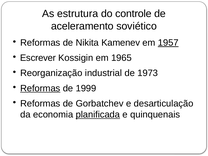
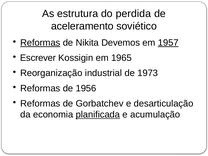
controle: controle -> perdida
Reformas at (40, 43) underline: none -> present
Kamenev: Kamenev -> Devemos
Reformas at (40, 88) underline: present -> none
1999: 1999 -> 1956
quinquenais: quinquenais -> acumulação
